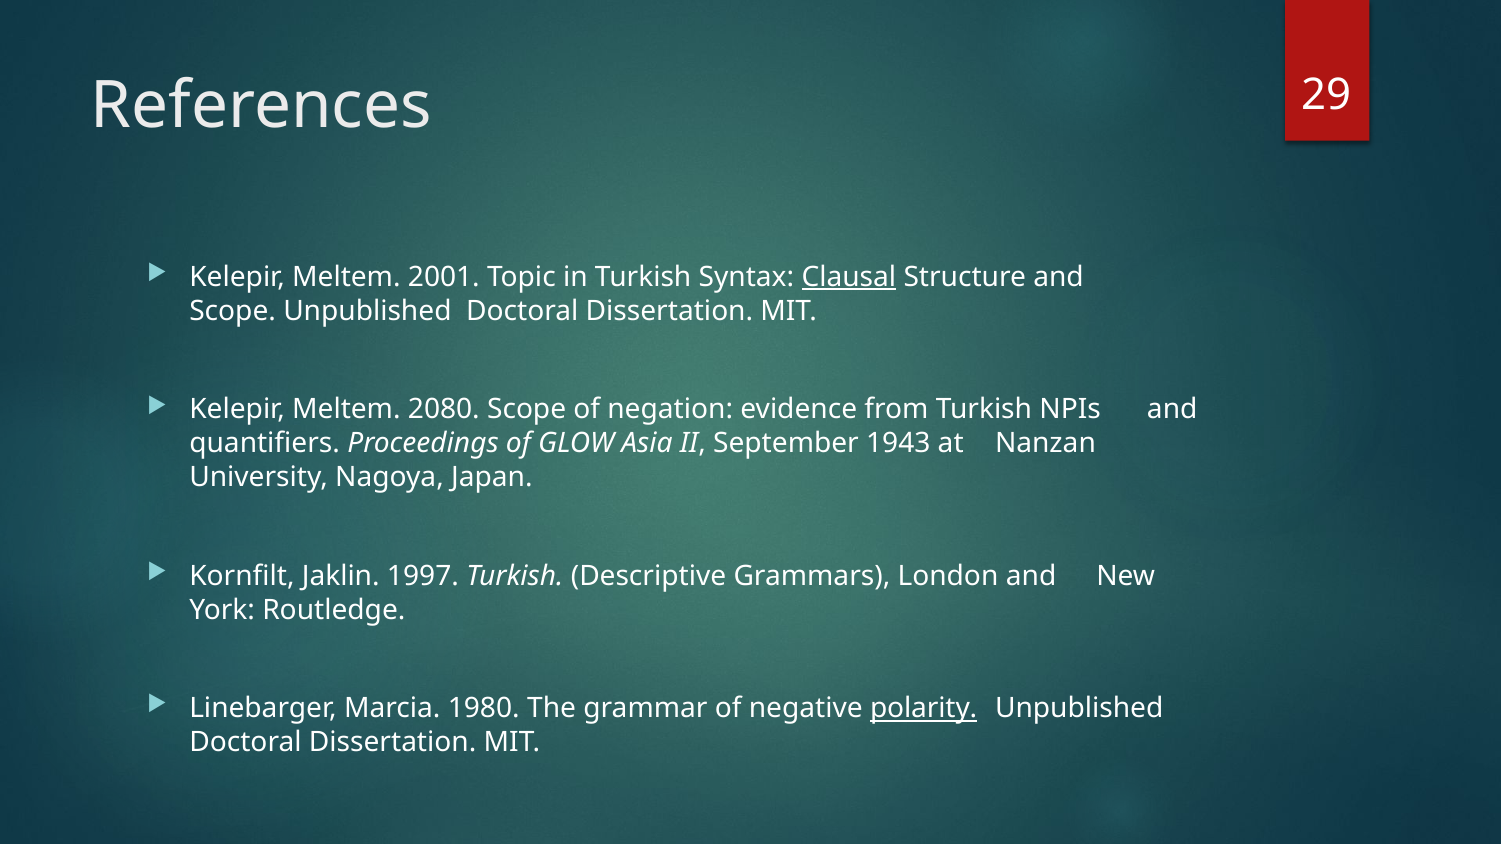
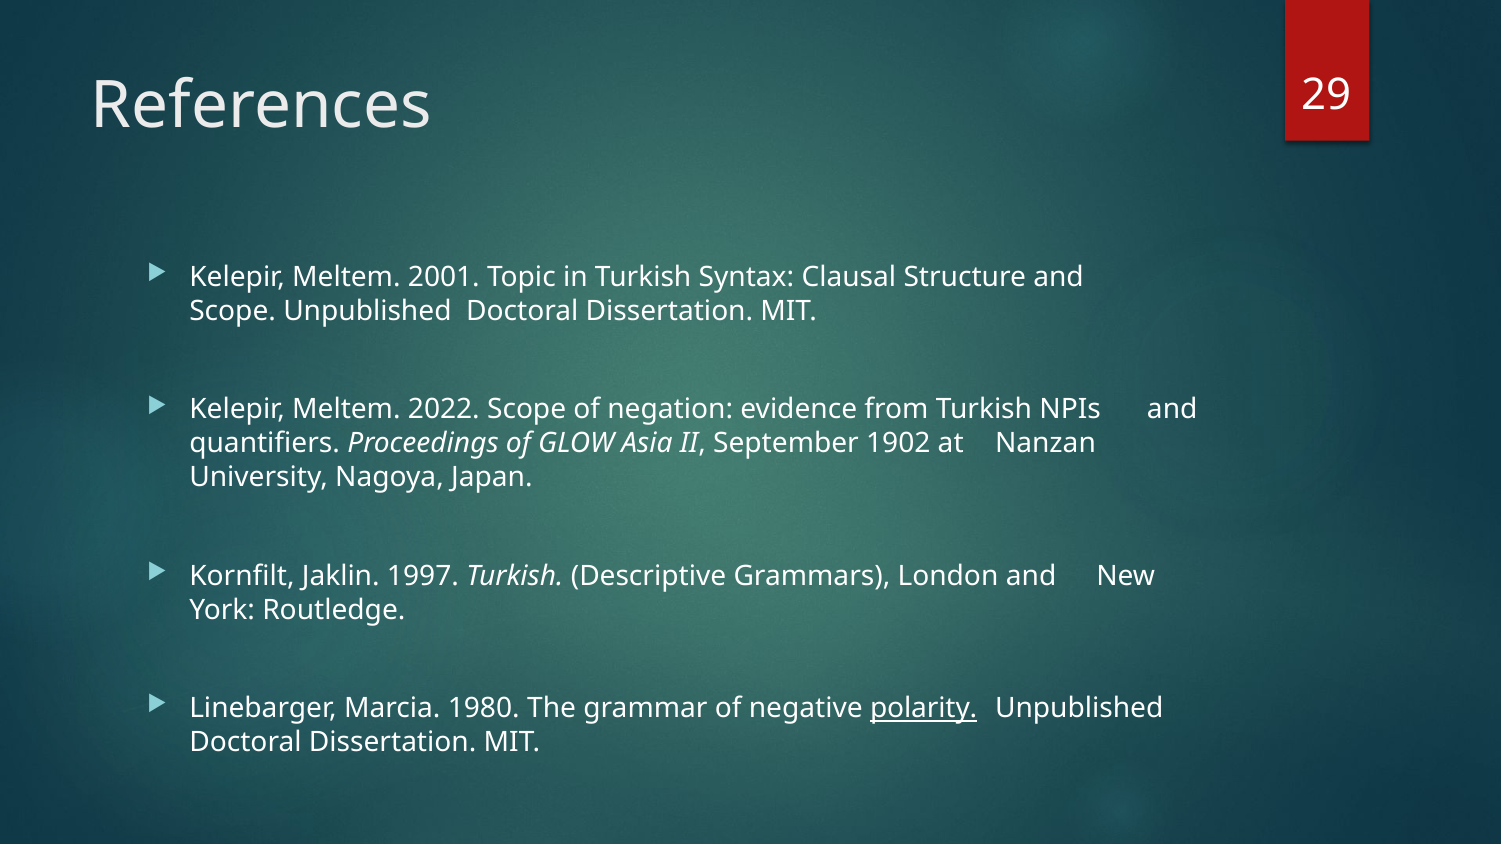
Clausal underline: present -> none
2080: 2080 -> 2022
1943: 1943 -> 1902
